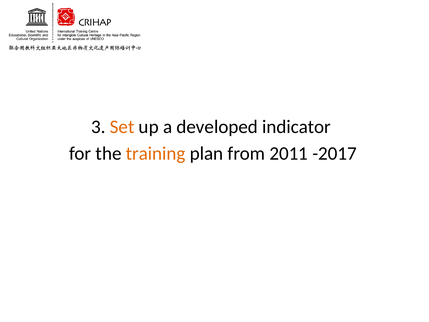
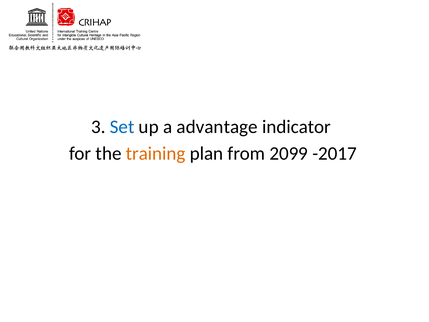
Set colour: orange -> blue
developed: developed -> advantage
2011: 2011 -> 2099
